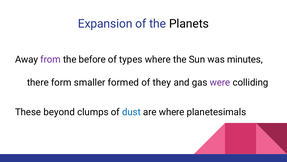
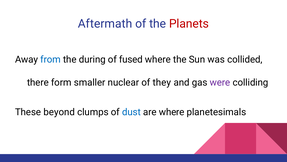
Expansion: Expansion -> Aftermath
Planets colour: black -> red
from colour: purple -> blue
before: before -> during
types: types -> fused
minutes: minutes -> collided
formed: formed -> nuclear
